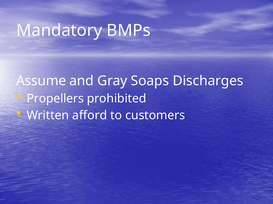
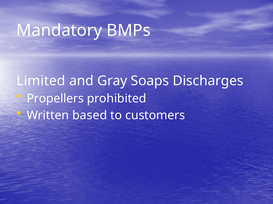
Assume: Assume -> Limited
afford: afford -> based
